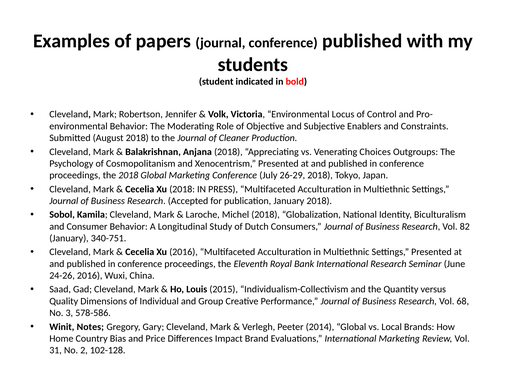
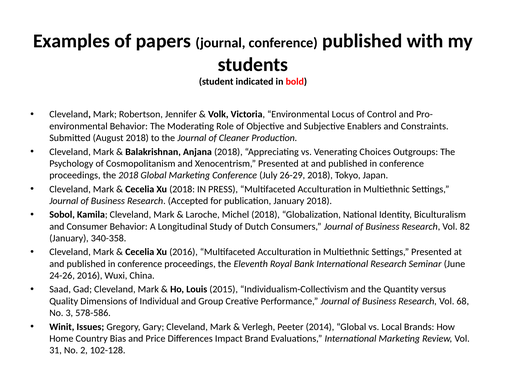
340-751: 340-751 -> 340-358
Notes: Notes -> Issues
